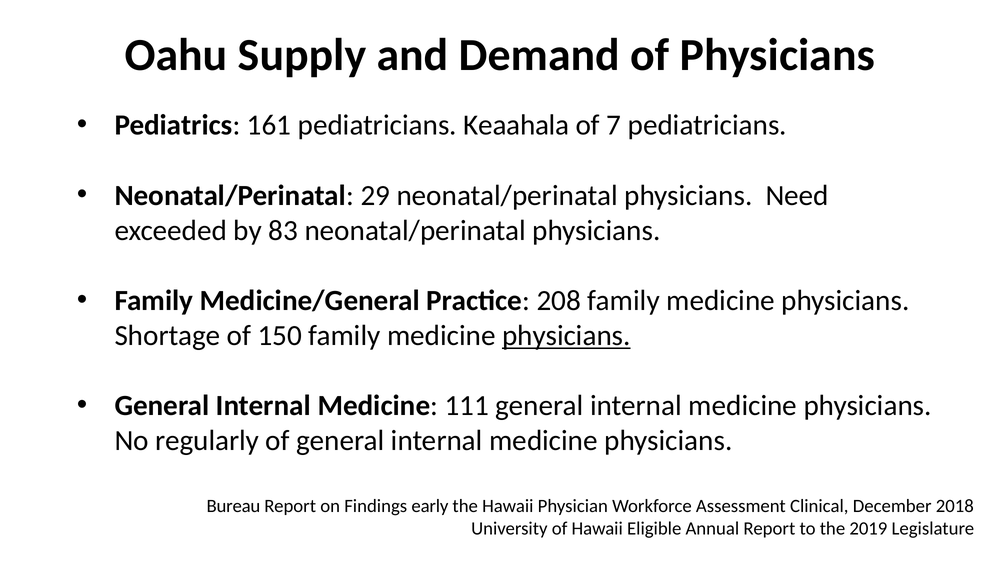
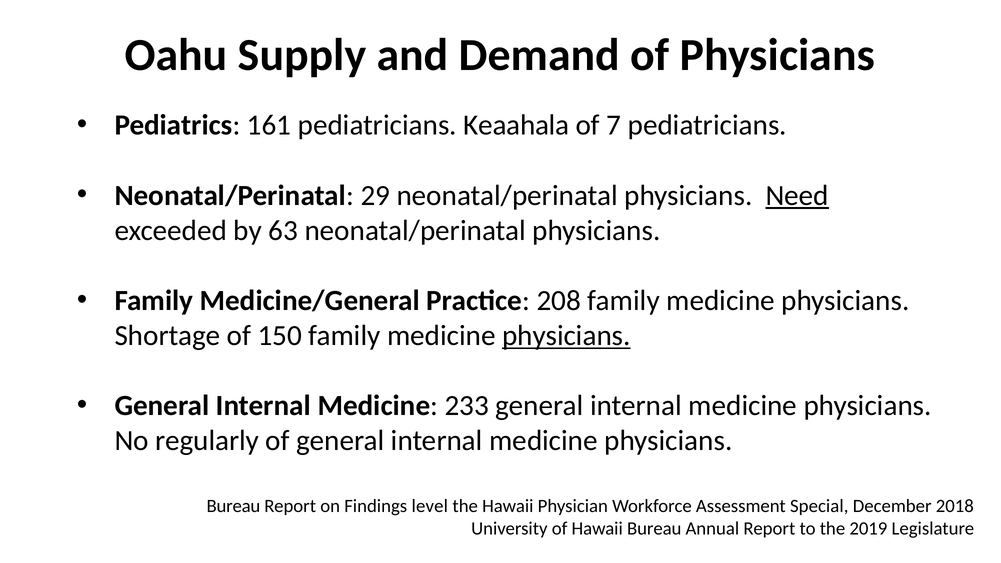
Need underline: none -> present
83: 83 -> 63
111: 111 -> 233
early: early -> level
Clinical: Clinical -> Special
Hawaii Eligible: Eligible -> Bureau
